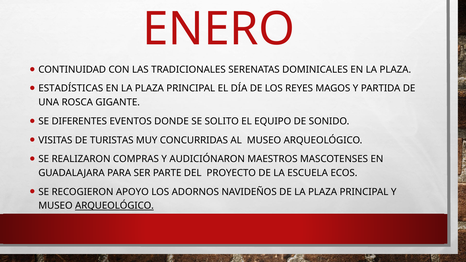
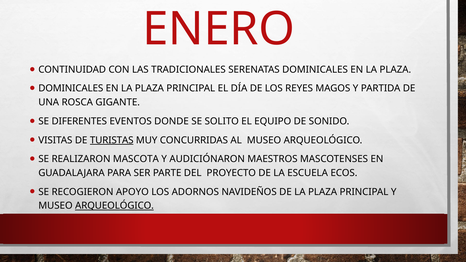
ESTADÍSTICAS at (71, 89): ESTADÍSTICAS -> DOMINICALES
TURISTAS underline: none -> present
COMPRAS: COMPRAS -> MASCOTA
